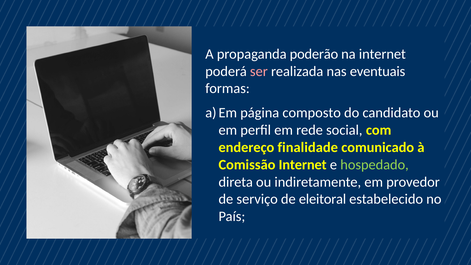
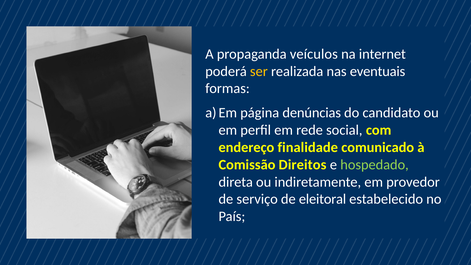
poderão: poderão -> veículos
ser colour: pink -> yellow
composto: composto -> denúncias
Comissão Internet: Internet -> Direitos
